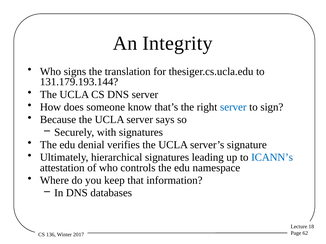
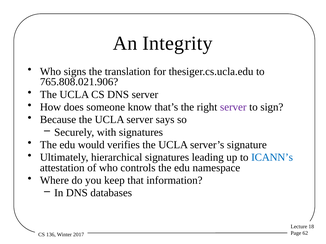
131.179.193.144: 131.179.193.144 -> 765.808.021.906
server at (233, 107) colour: blue -> purple
denial: denial -> would
